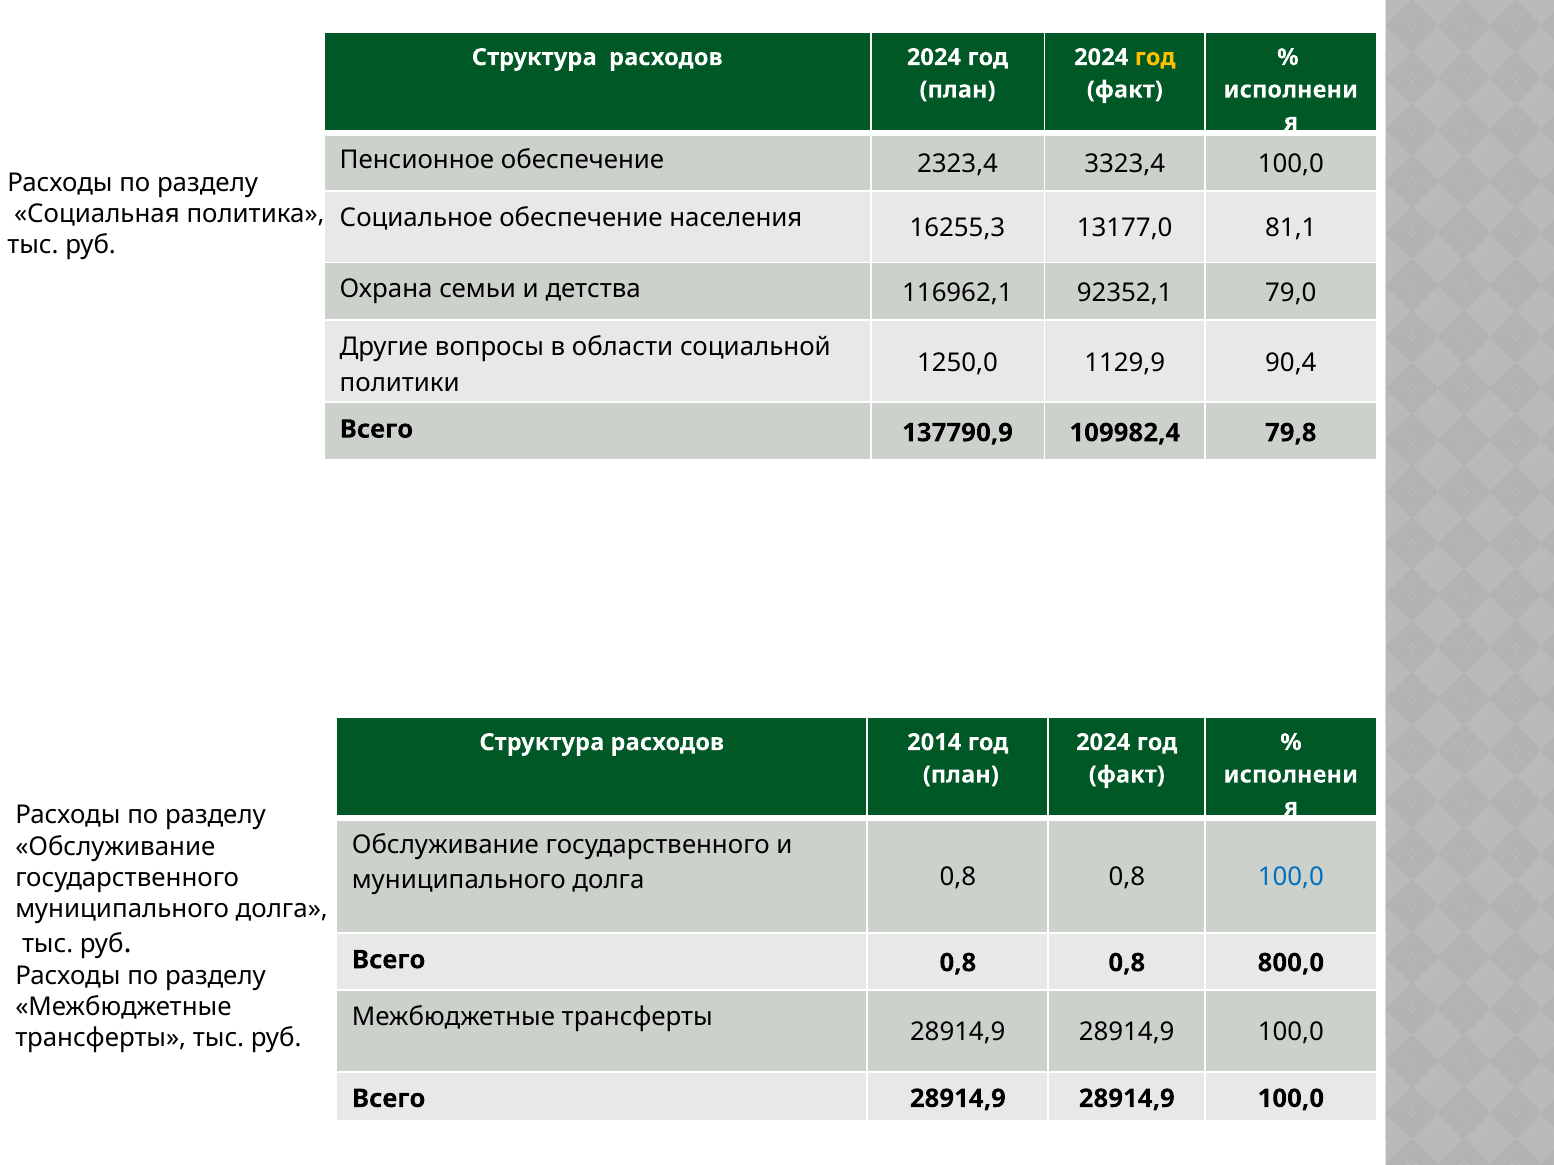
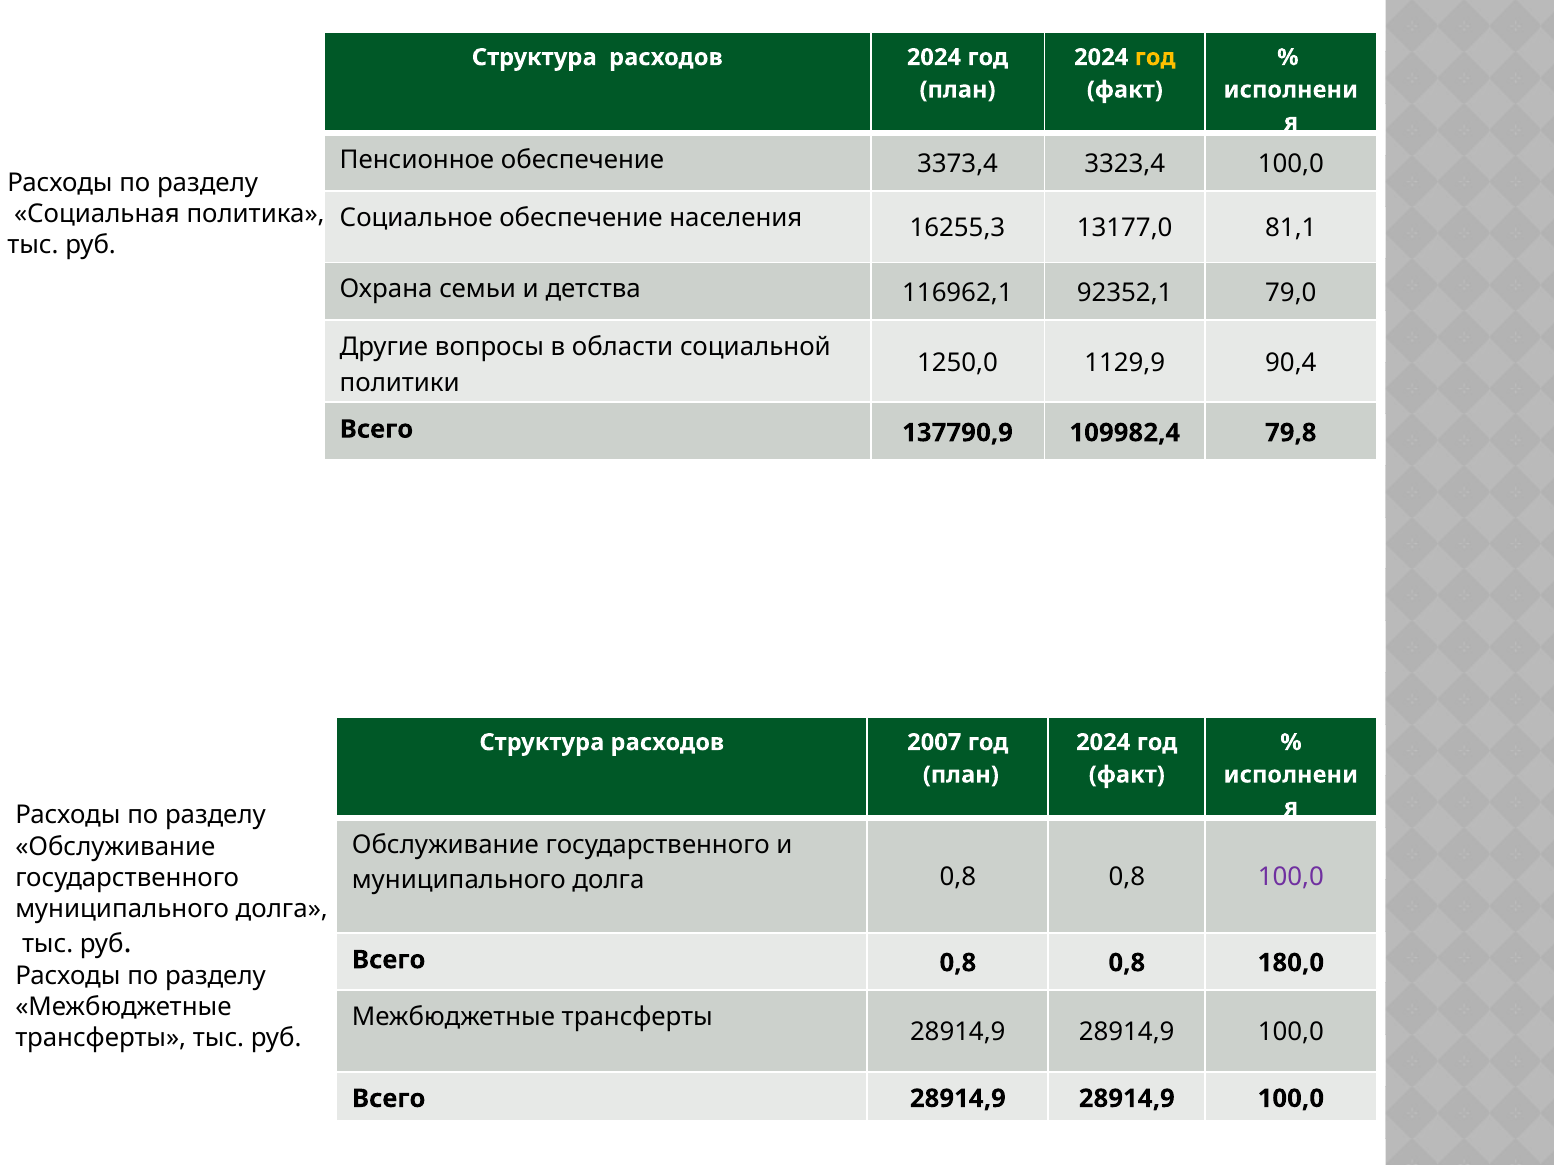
2323,4: 2323,4 -> 3373,4
2014: 2014 -> 2007
100,0 at (1291, 877) colour: blue -> purple
800,0: 800,0 -> 180,0
